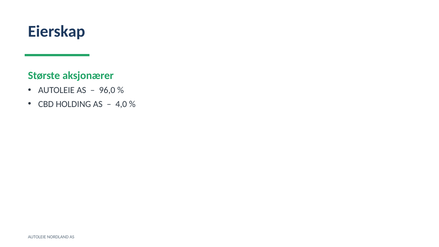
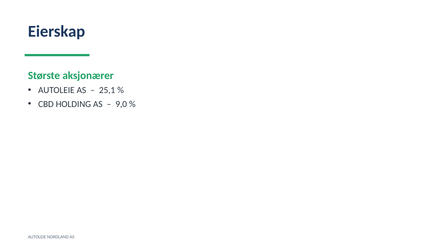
96,0: 96,0 -> 25,1
4,0: 4,0 -> 9,0
